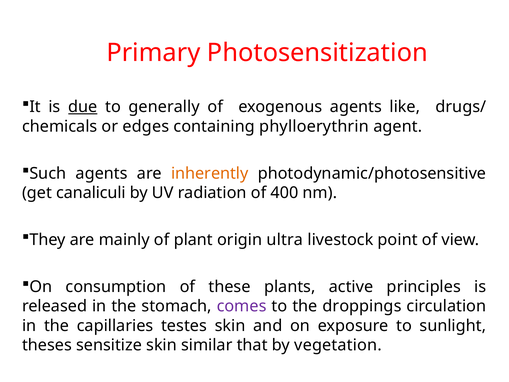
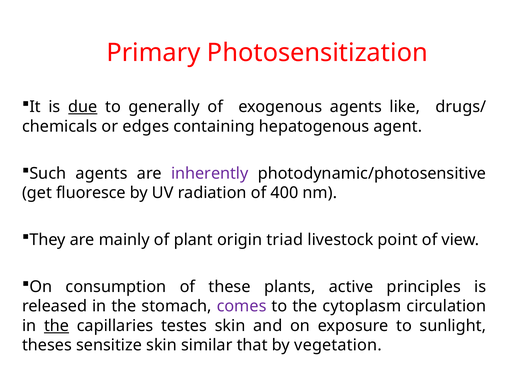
phylloerythrin: phylloerythrin -> hepatogenous
inherently colour: orange -> purple
canaliculi: canaliculi -> fluoresce
ultra: ultra -> triad
droppings: droppings -> cytoplasm
the at (57, 326) underline: none -> present
